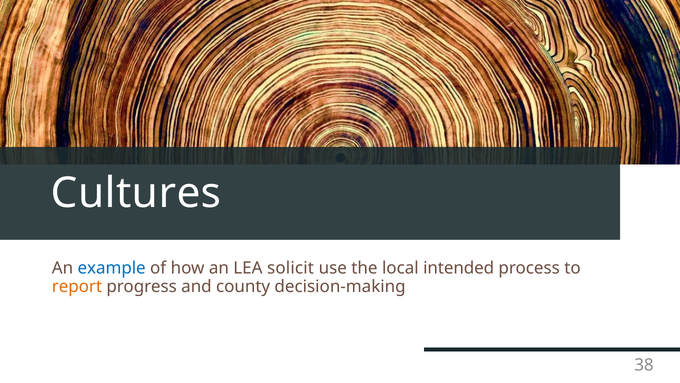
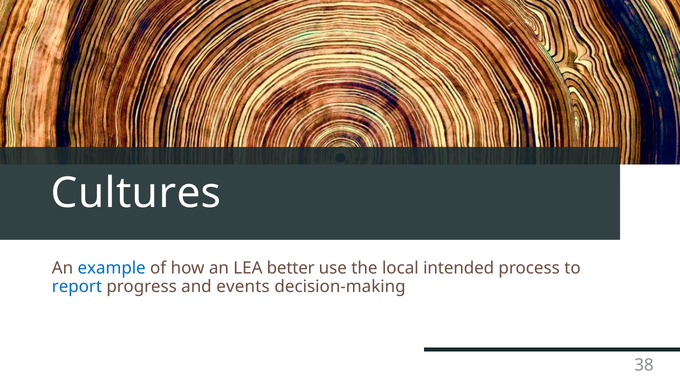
solicit: solicit -> better
report colour: orange -> blue
county: county -> events
